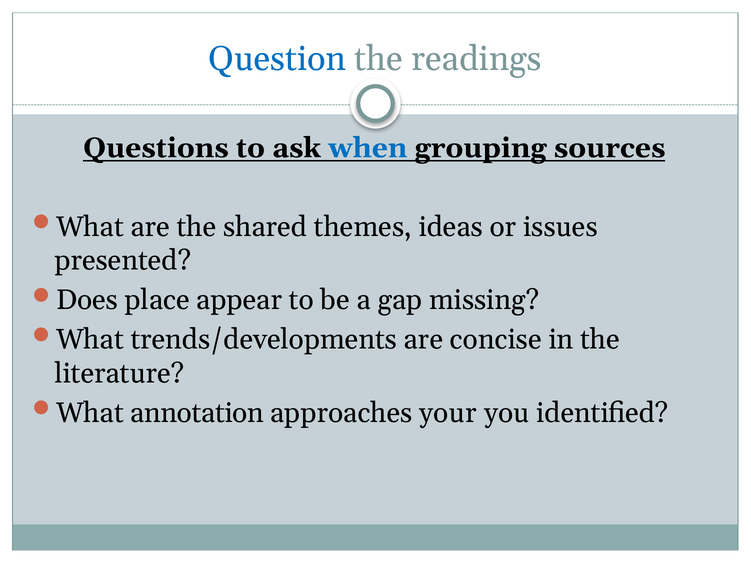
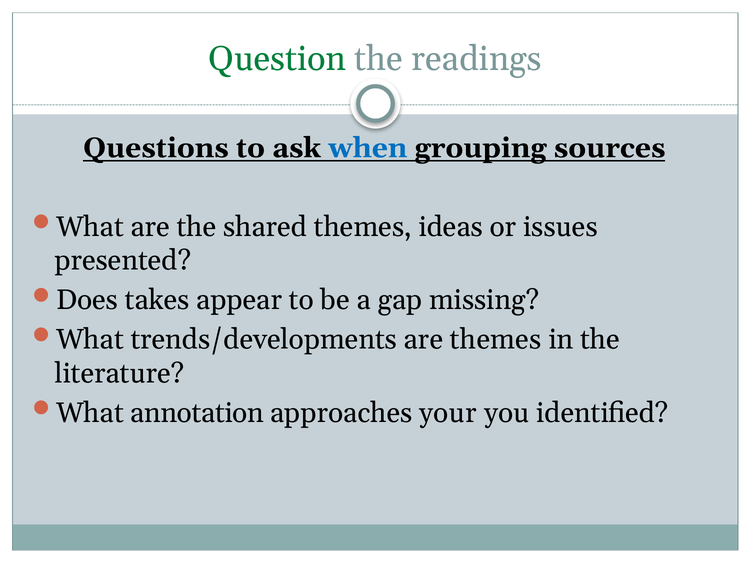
Question colour: blue -> green
place: place -> takes
are concise: concise -> themes
